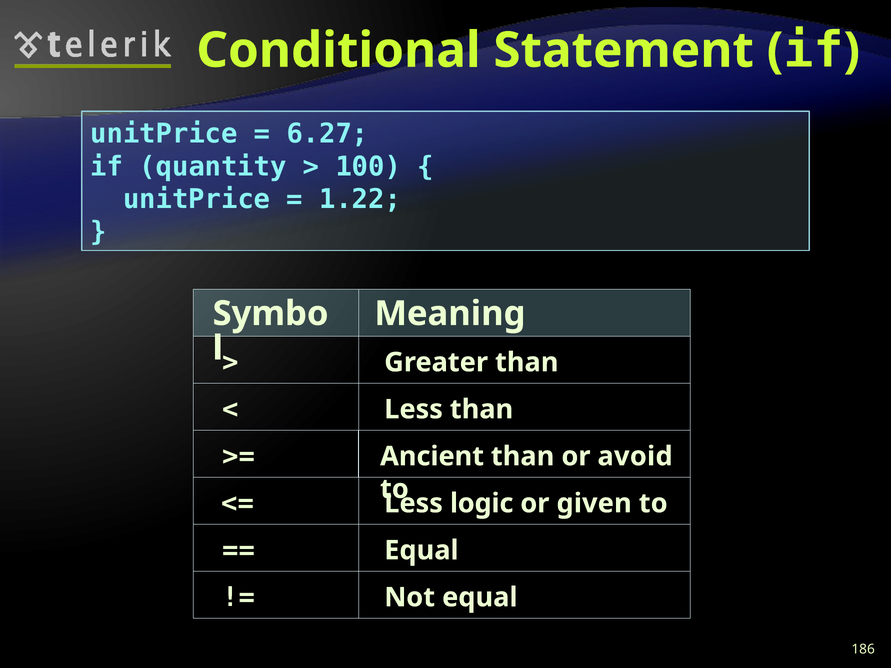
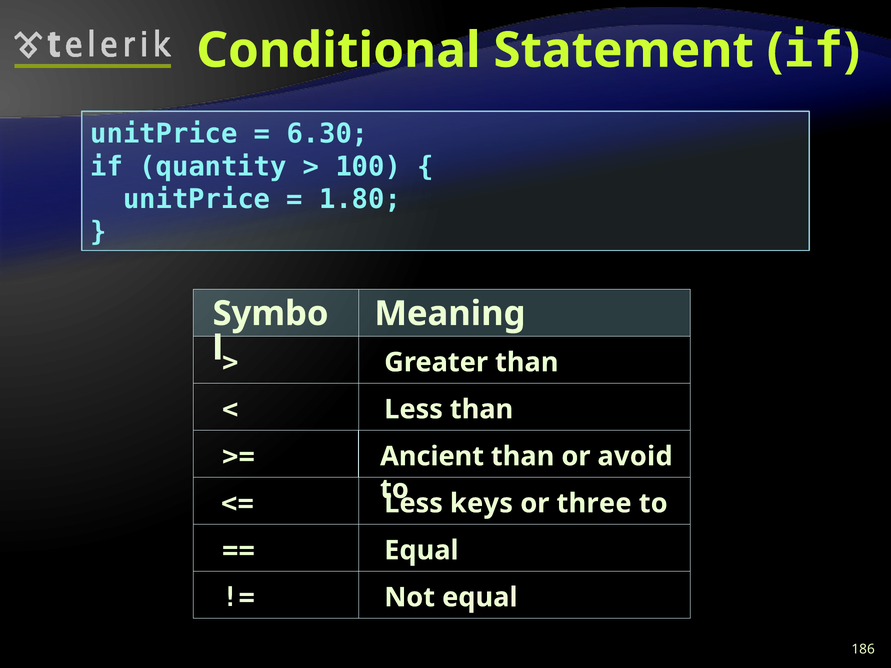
6.27: 6.27 -> 6.30
1.22: 1.22 -> 1.80
logic: logic -> keys
given: given -> three
